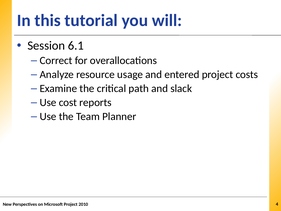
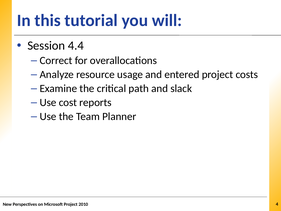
6.1: 6.1 -> 4.4
